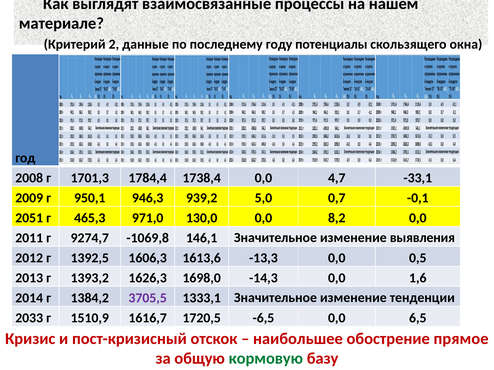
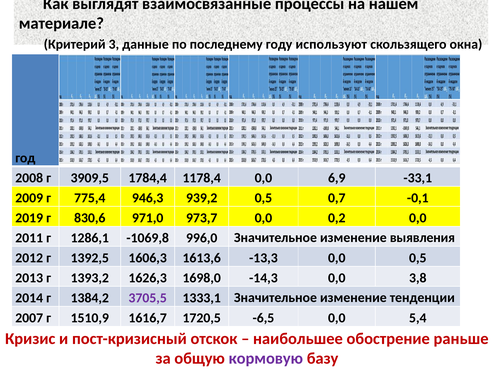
2: 2 -> 3
потенциалы: потенциалы -> используют
1701,3: 1701,3 -> 3909,5
1738,4: 1738,4 -> 1178,4
4,7: 4,7 -> 6,9
950,1: 950,1 -> 775,4
939,2 5,0: 5,0 -> 0,5
2051: 2051 -> 2019
465,3: 465,3 -> 830,6
130,0: 130,0 -> 973,7
8,2: 8,2 -> 0,2
9274,7: 9274,7 -> 1286,1
146,1: 146,1 -> 996,0
1,6: 1,6 -> 3,8
2033: 2033 -> 2007
6,5: 6,5 -> 5,4
прямое: прямое -> раньше
кормовую colour: green -> purple
